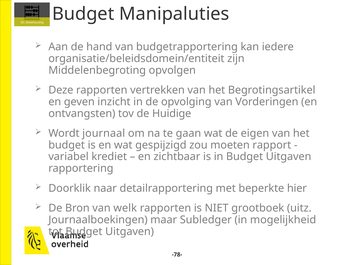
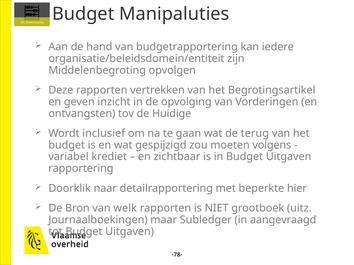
journaal: journaal -> inclusief
eigen: eigen -> terug
rapport: rapport -> volgens
mogelijkheid: mogelijkheid -> aangevraagd
